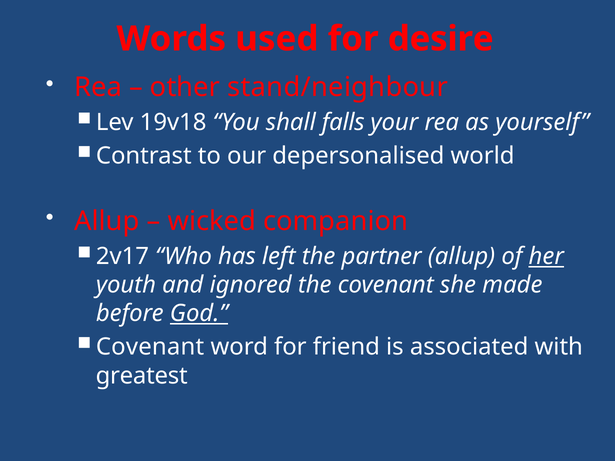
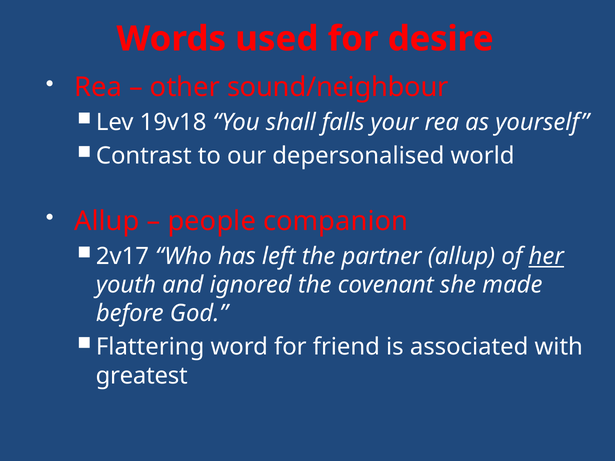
stand/neighbour: stand/neighbour -> sound/neighbour
wicked: wicked -> people
God underline: present -> none
Covenant at (150, 347): Covenant -> Flattering
